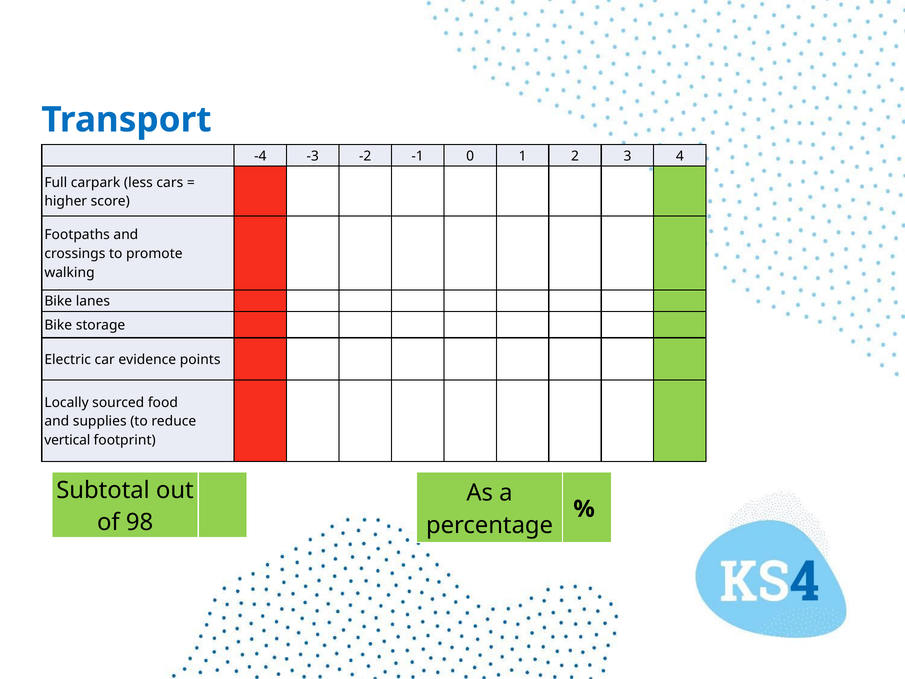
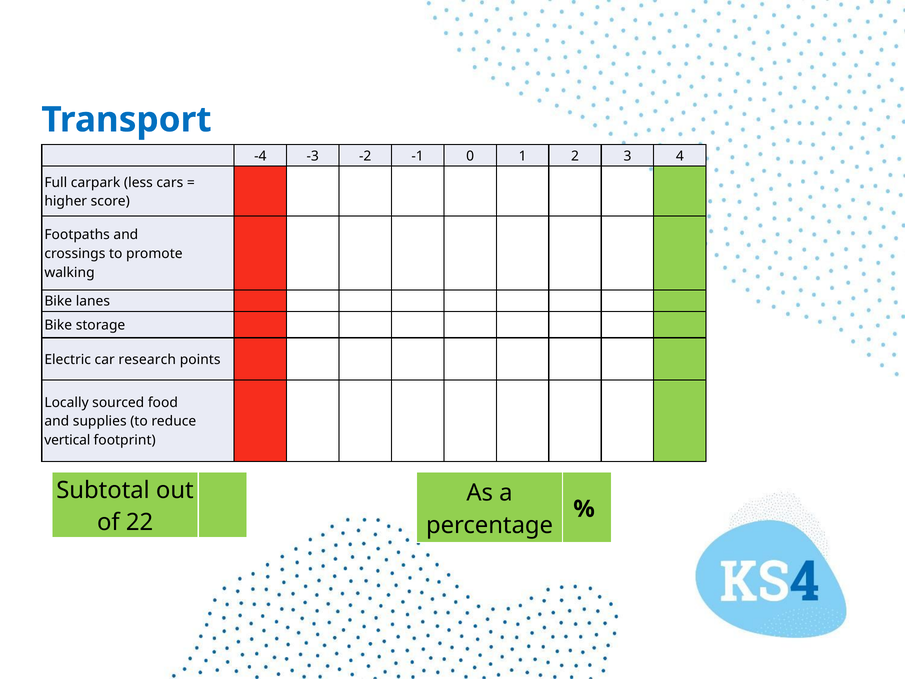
evidence: evidence -> research
98: 98 -> 22
